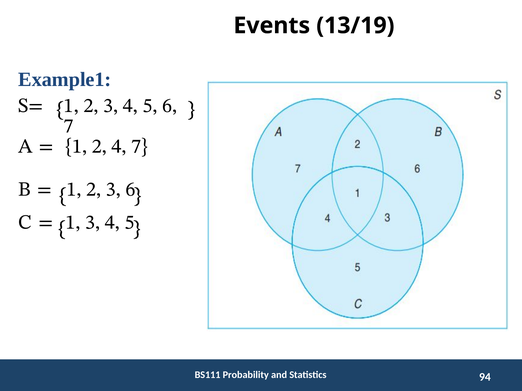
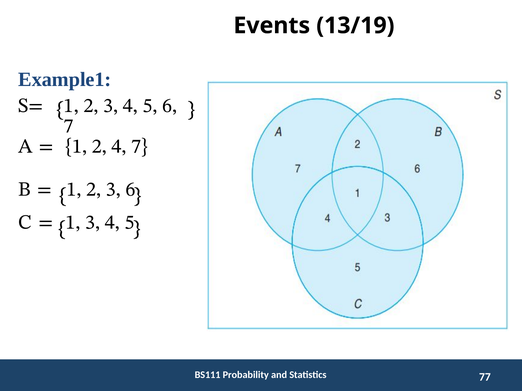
94: 94 -> 77
